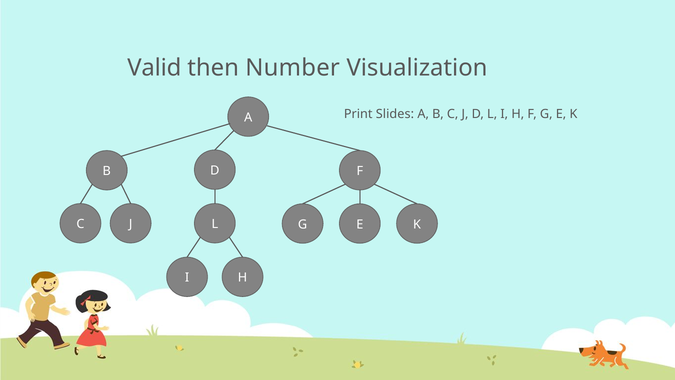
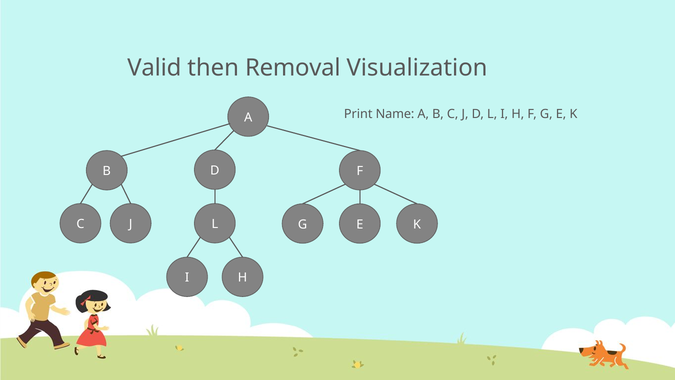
Number: Number -> Removal
Slides: Slides -> Name
